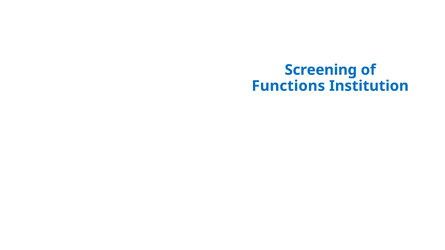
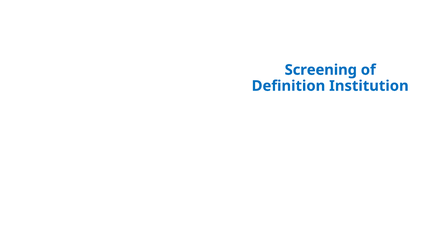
Functions: Functions -> Definition
